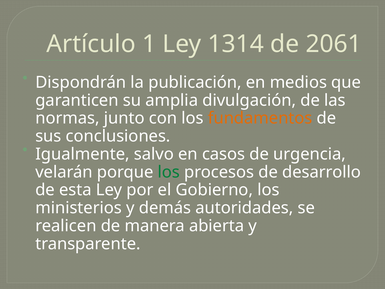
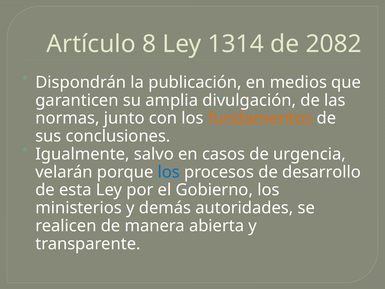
1: 1 -> 8
2061: 2061 -> 2082
los at (169, 172) colour: green -> blue
